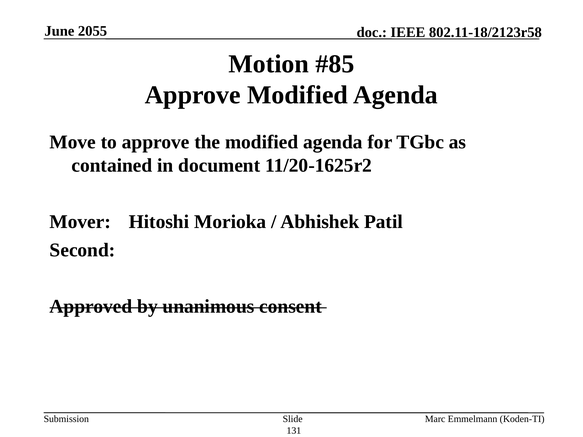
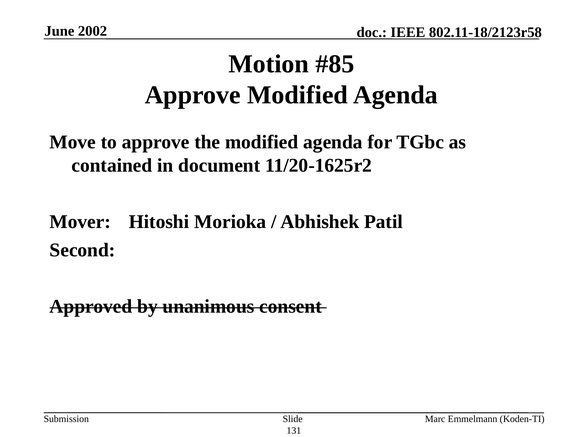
2055: 2055 -> 2002
